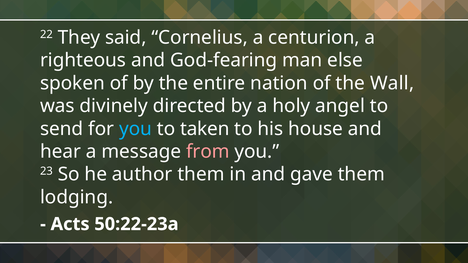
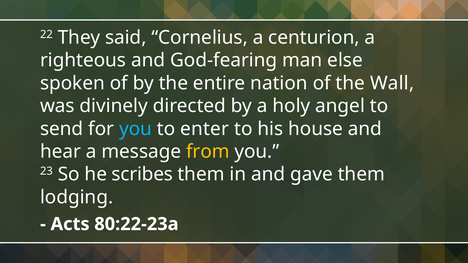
taken: taken -> enter
from colour: pink -> yellow
author: author -> scribes
50:22-23a: 50:22-23a -> 80:22-23a
